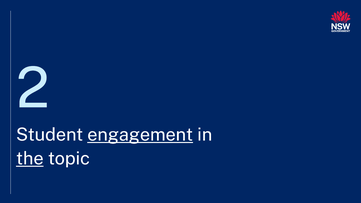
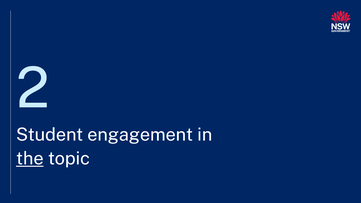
engagement underline: present -> none
